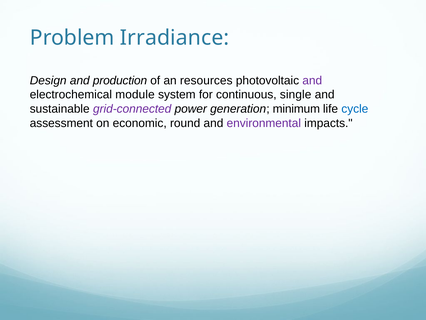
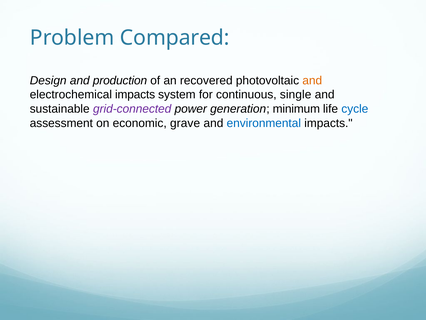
Irradiance: Irradiance -> Compared
resources: resources -> recovered
and at (312, 80) colour: purple -> orange
electrochemical module: module -> impacts
round: round -> grave
environmental colour: purple -> blue
